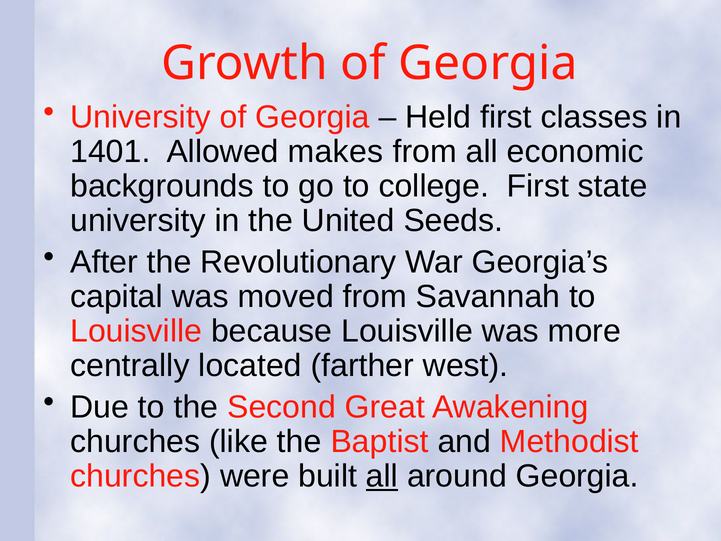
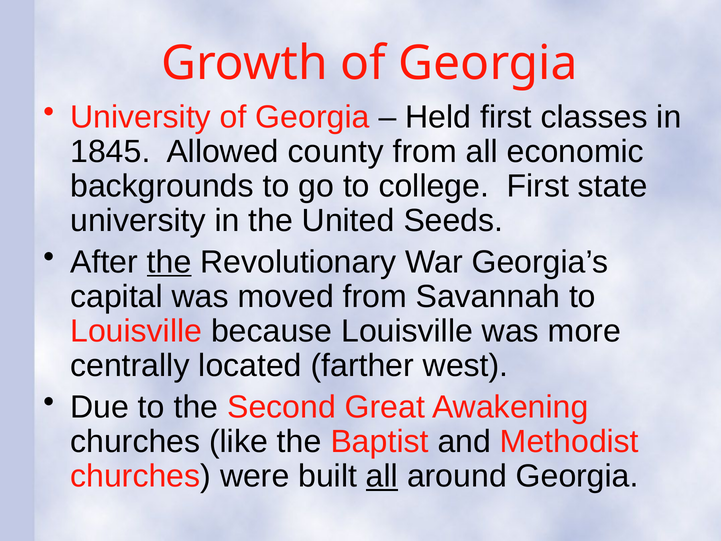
1401: 1401 -> 1845
makes: makes -> county
the at (169, 262) underline: none -> present
